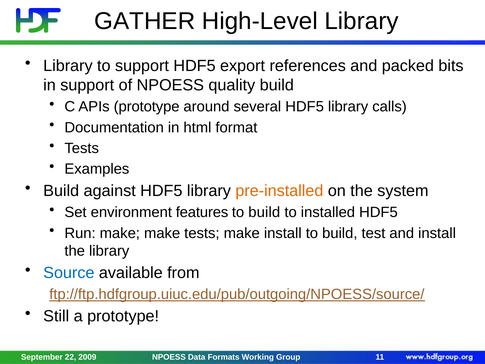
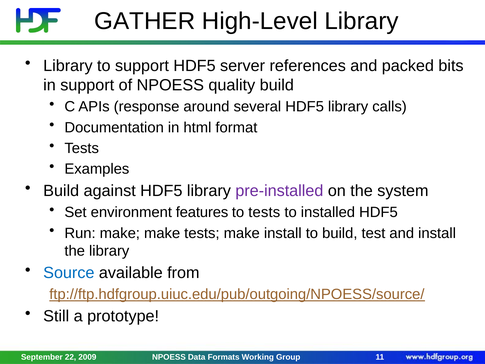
export: export -> server
APIs prototype: prototype -> response
pre-installed colour: orange -> purple
build at (264, 212): build -> tests
